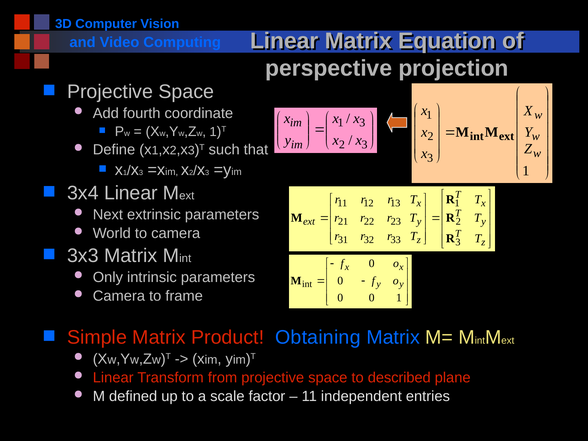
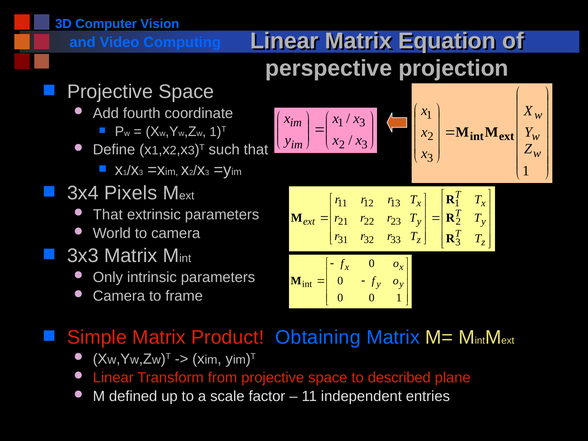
3x4 Linear: Linear -> Pixels
Next at (108, 215): Next -> That
